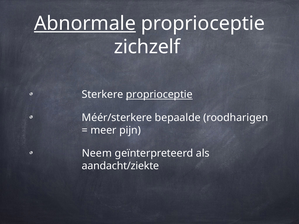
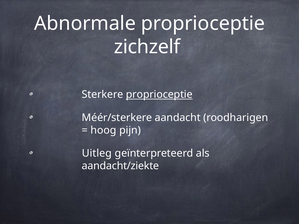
Abnormale underline: present -> none
bepaalde: bepaalde -> aandacht
meer: meer -> hoog
Neem: Neem -> Uitleg
